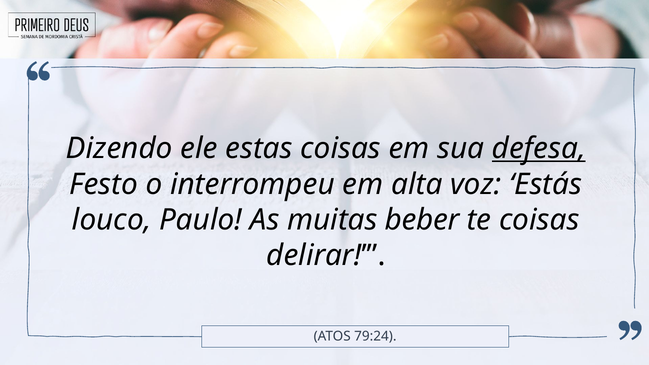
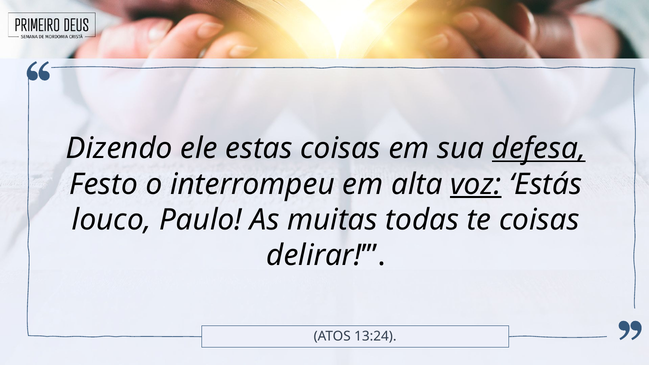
voz underline: none -> present
beber: beber -> todas
79:24: 79:24 -> 13:24
